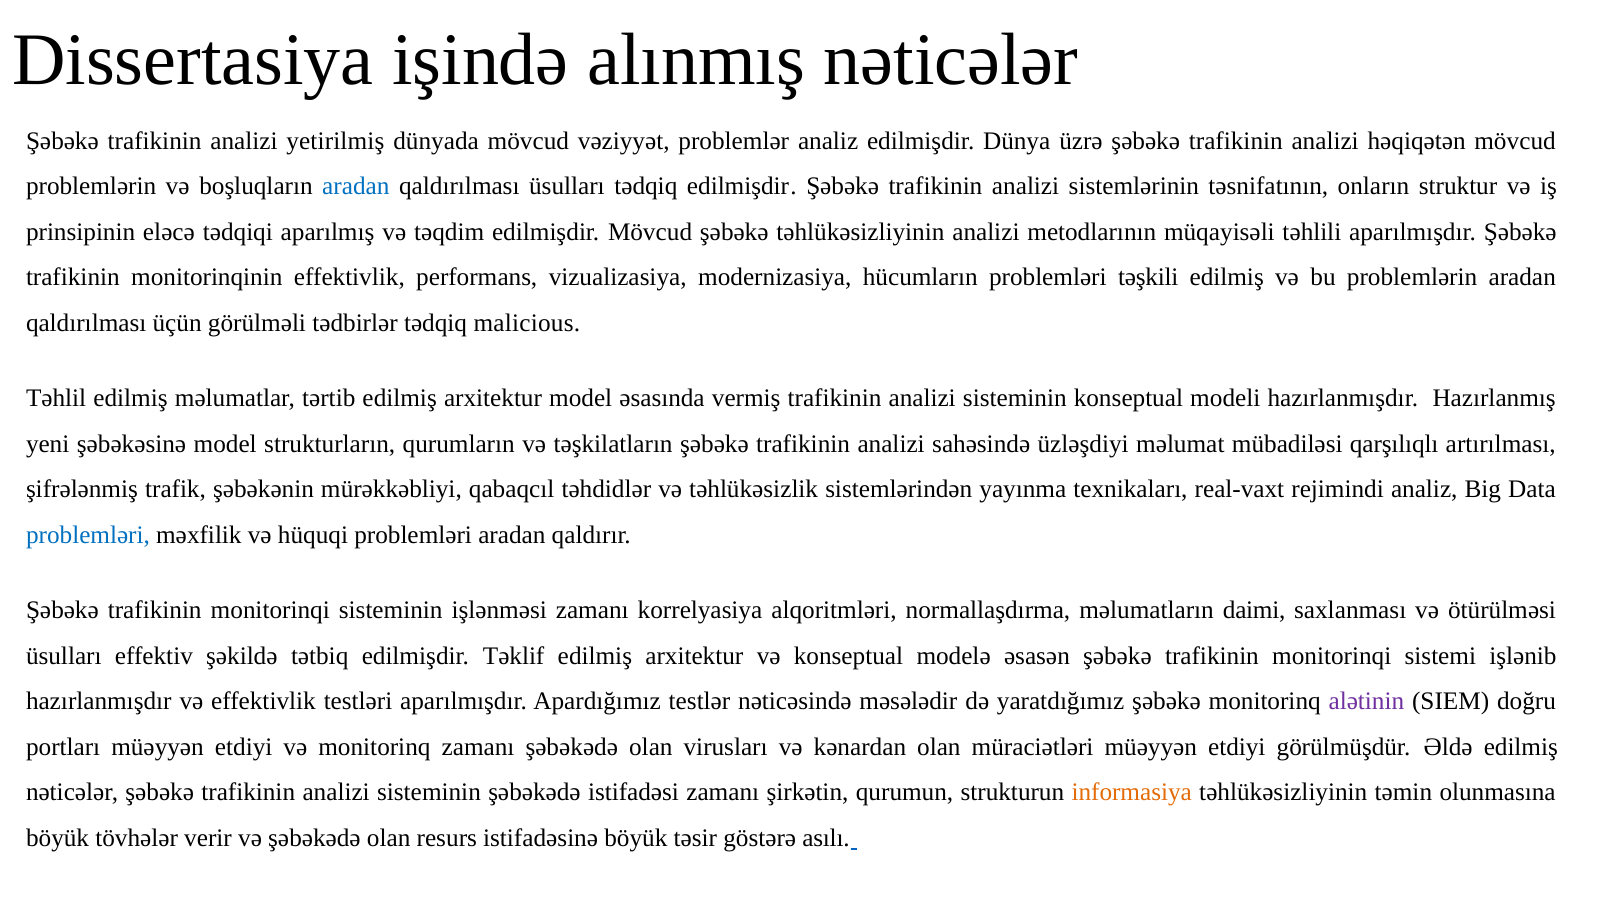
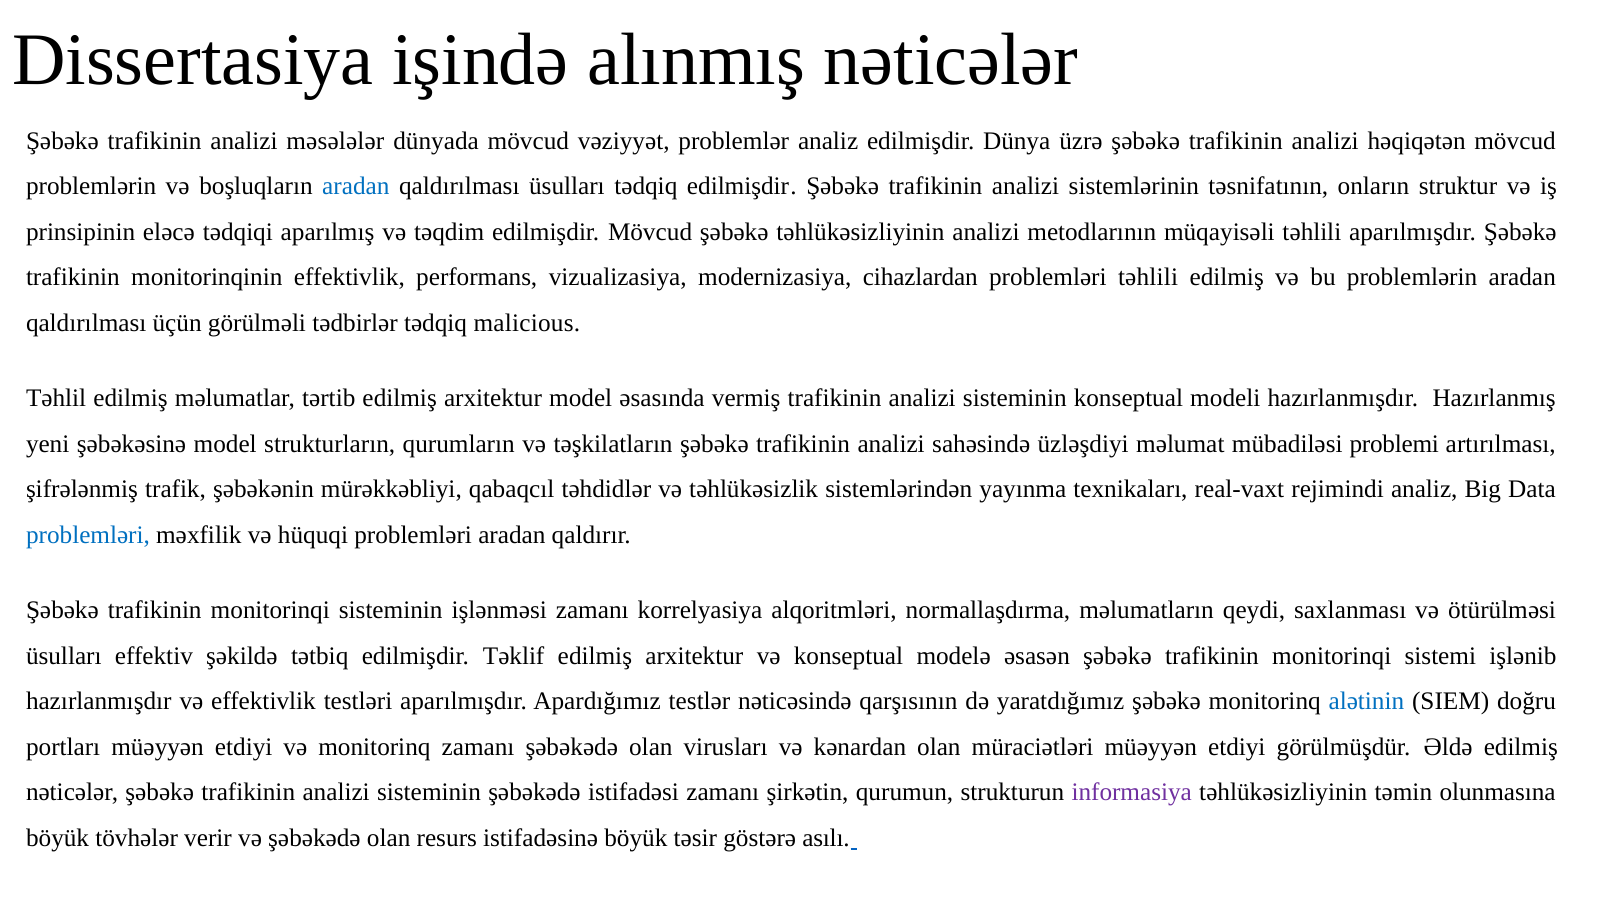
yetirilmiş: yetirilmiş -> məsələlər
hücumların: hücumların -> cihazlardan
problemləri təşkili: təşkili -> təhlili
qarşılıqlı: qarşılıqlı -> problemi
daimi: daimi -> qeydi
məsələdir: məsələdir -> qarşısının
alətinin colour: purple -> blue
informasiya colour: orange -> purple
